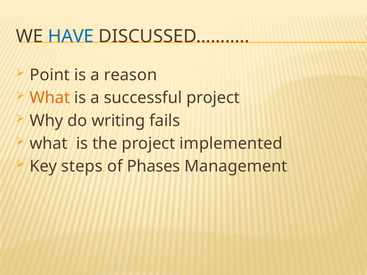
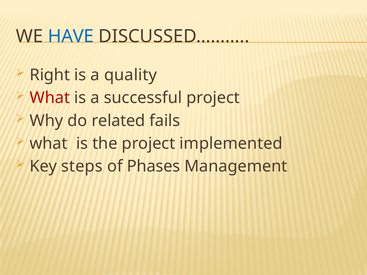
Point: Point -> Right
reason: reason -> quality
What at (50, 98) colour: orange -> red
writing: writing -> related
